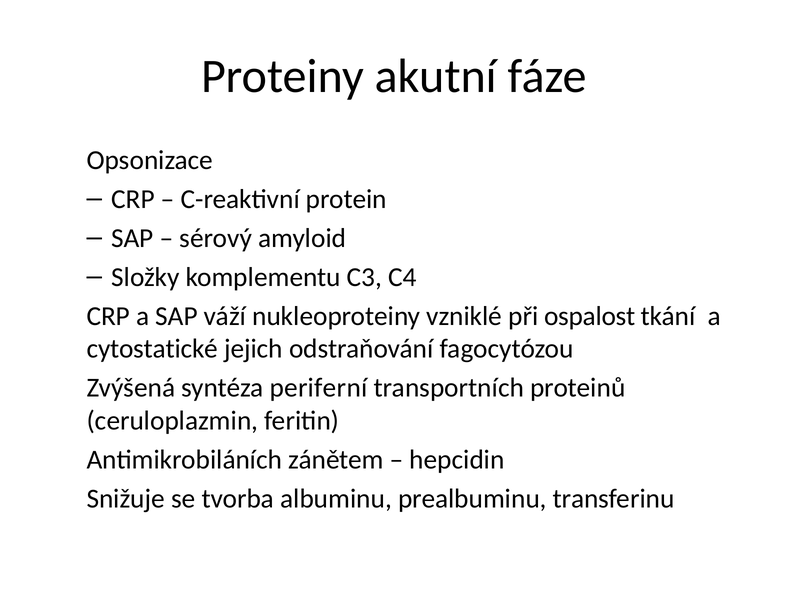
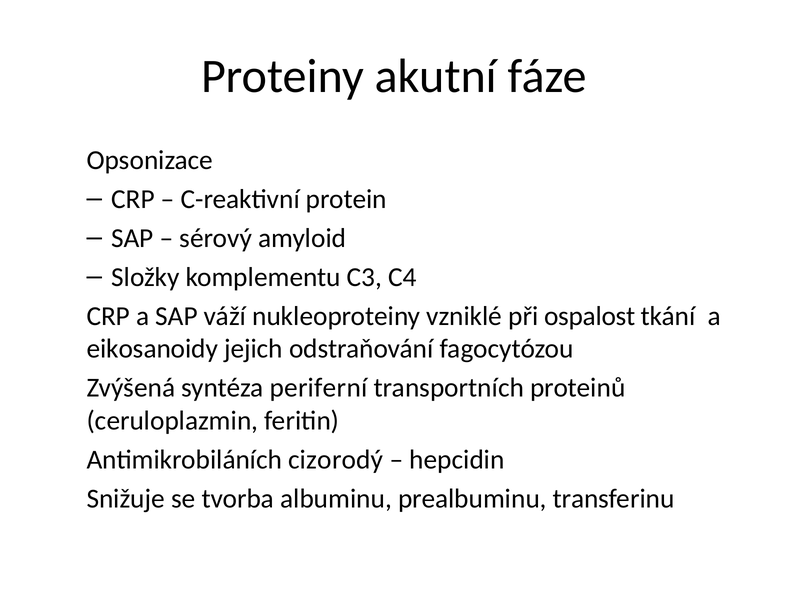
cytostatické: cytostatické -> eikosanoidy
zánětem: zánětem -> cizorodý
